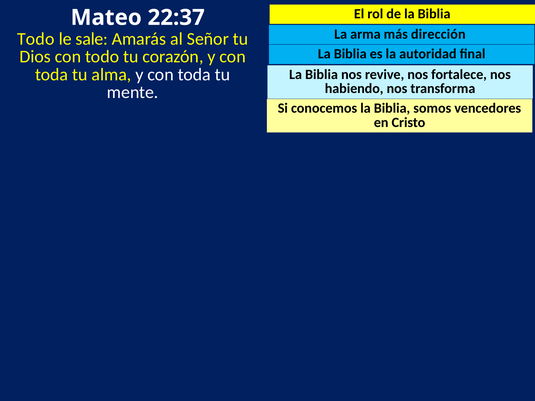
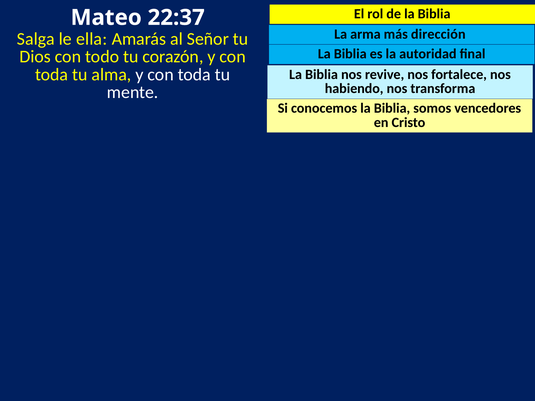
Todo at (36, 39): Todo -> Salga
sale: sale -> ella
